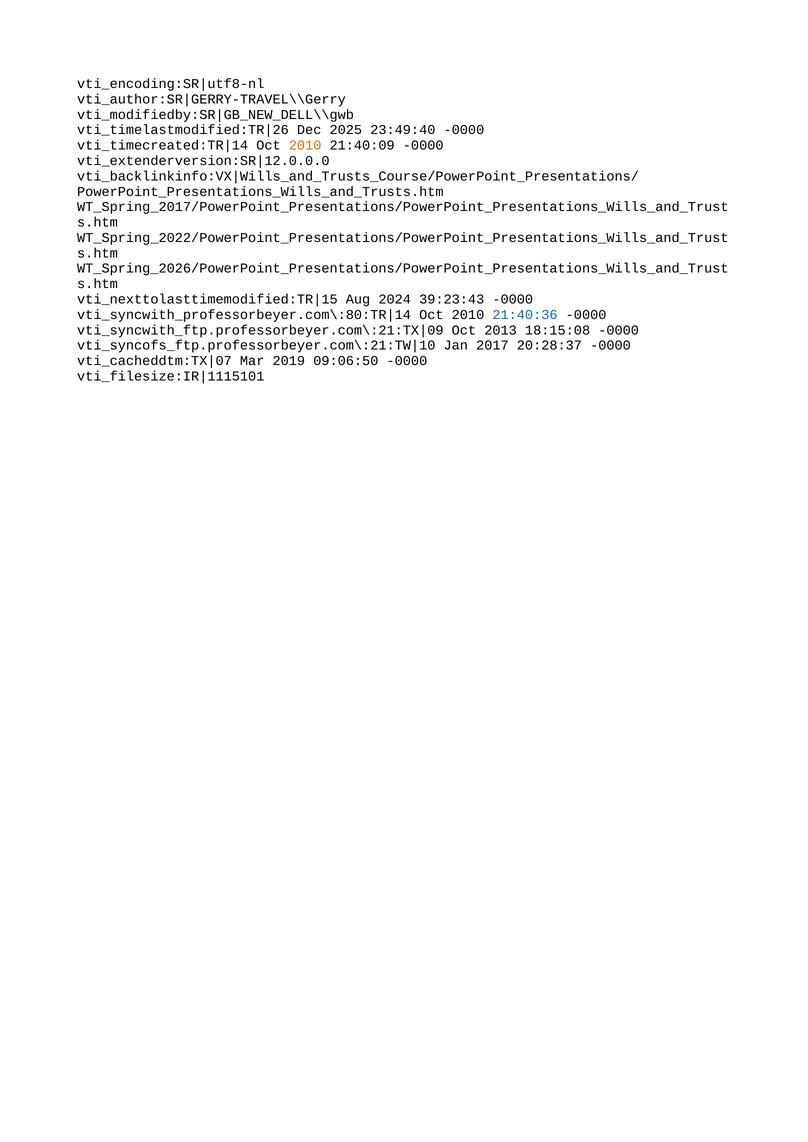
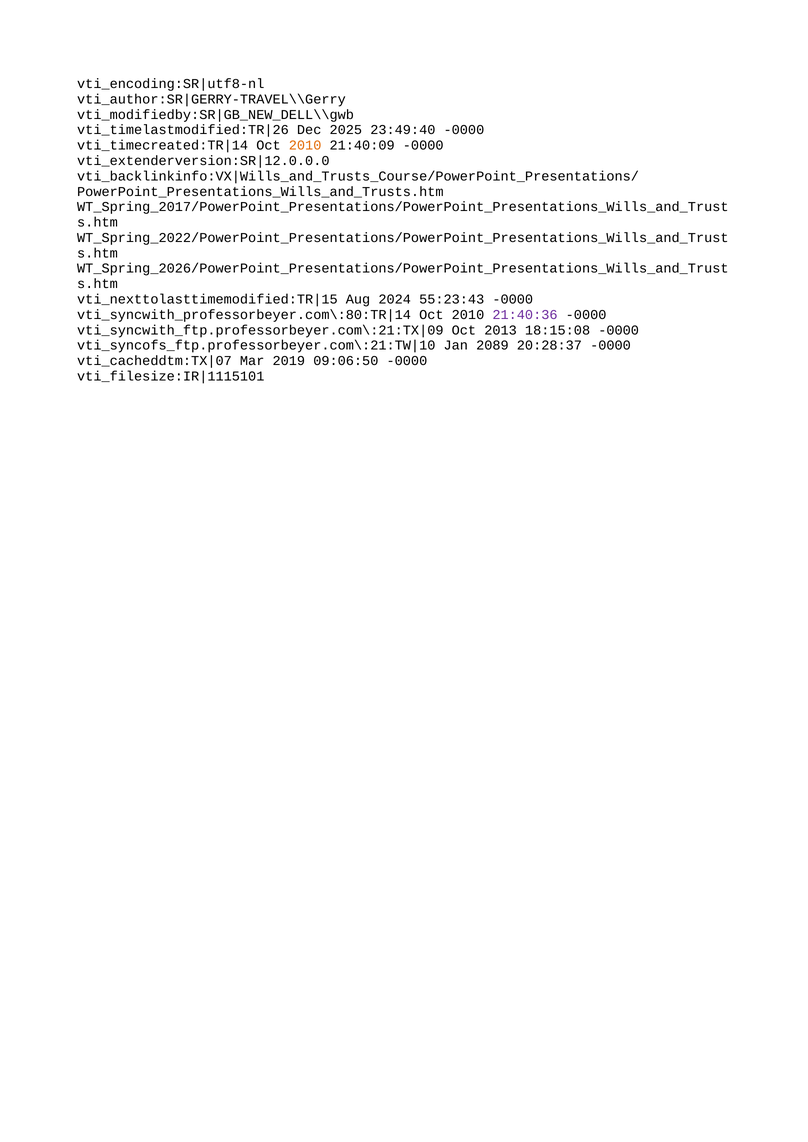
39:23:43: 39:23:43 -> 55:23:43
21:40:36 colour: blue -> purple
2017: 2017 -> 2089
